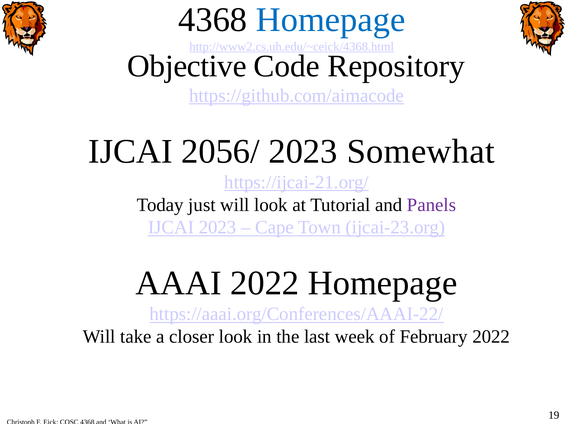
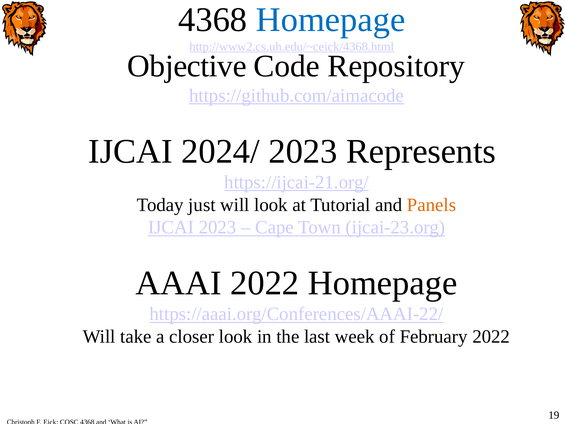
2056/: 2056/ -> 2024/
Somewhat: Somewhat -> Represents
Panels colour: purple -> orange
